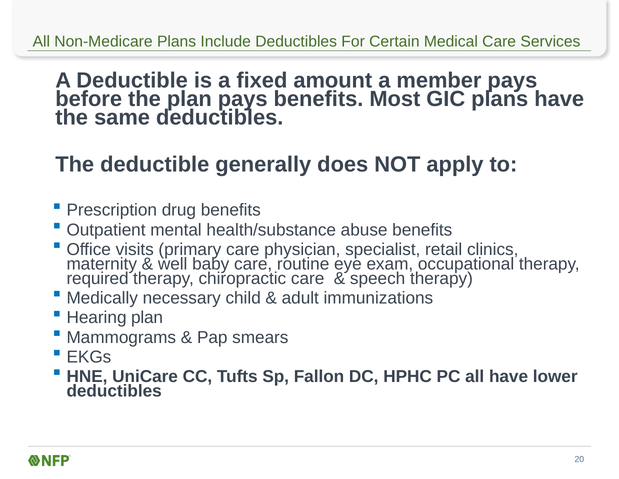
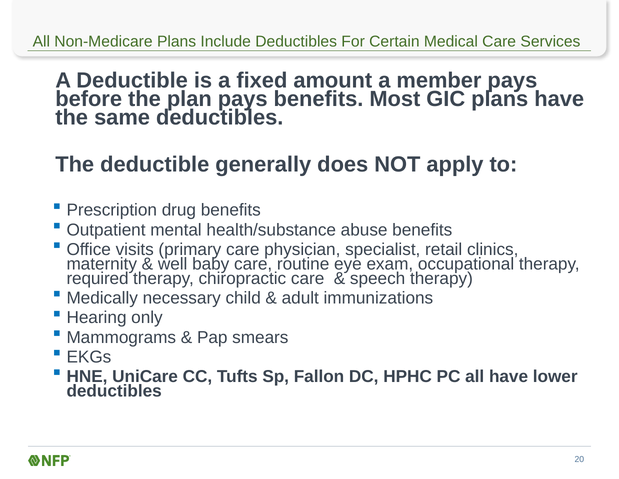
Hearing plan: plan -> only
